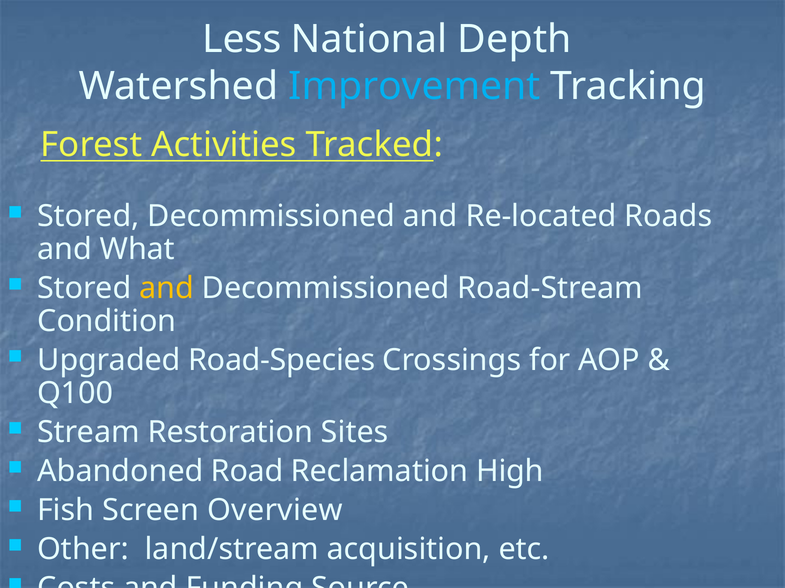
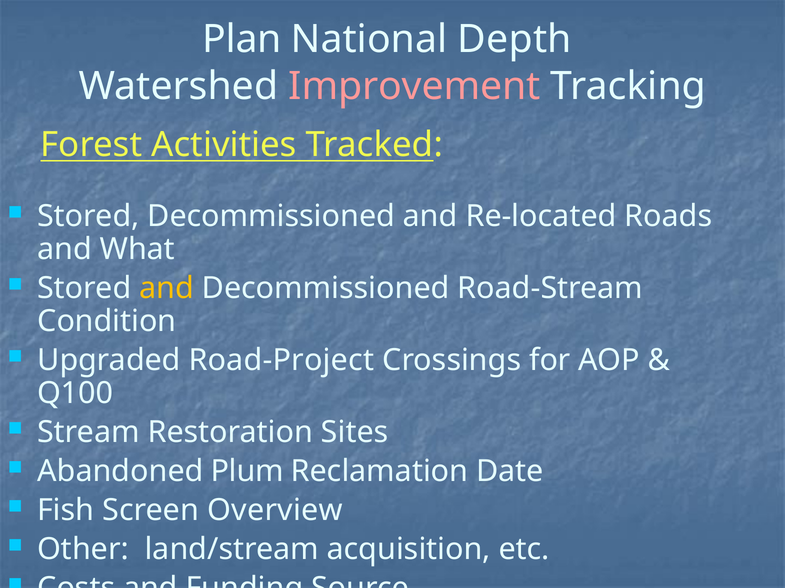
Less: Less -> Plan
Improvement colour: light blue -> pink
Road-Species: Road-Species -> Road-Project
Road: Road -> Plum
High: High -> Date
